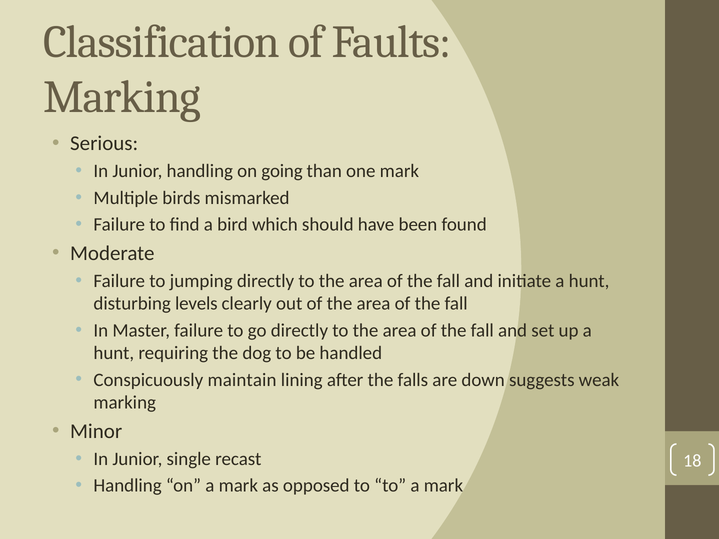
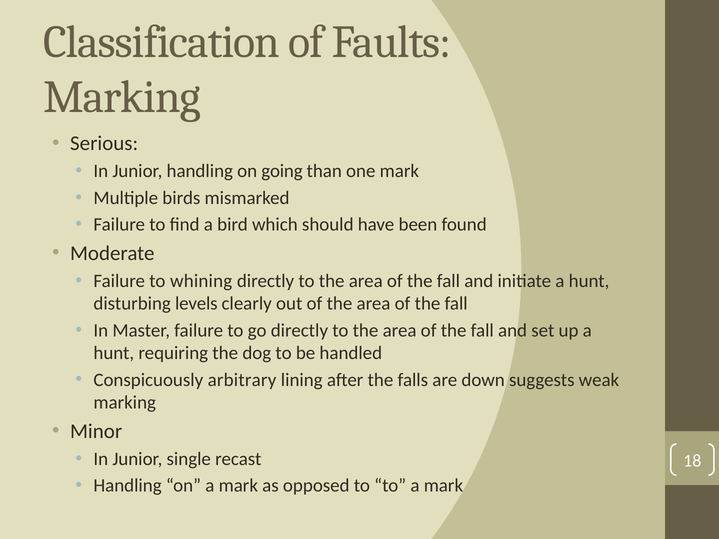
jumping: jumping -> whining
maintain: maintain -> arbitrary
